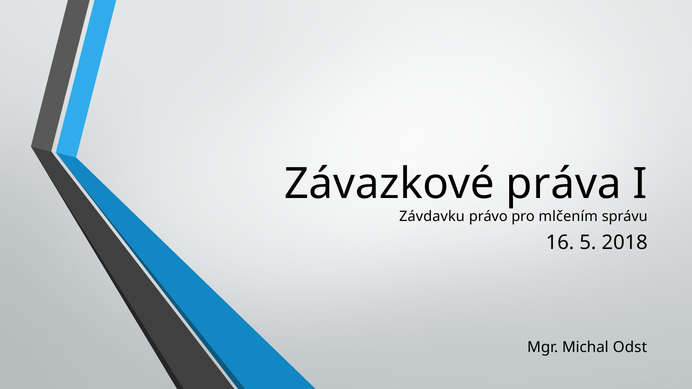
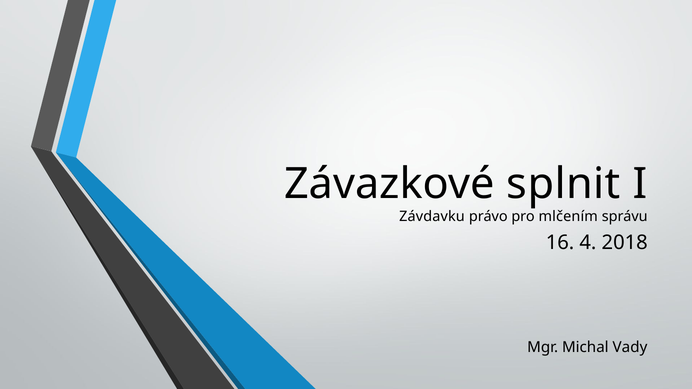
práva: práva -> splnit
5: 5 -> 4
Odst: Odst -> Vady
